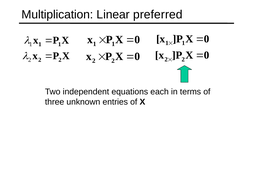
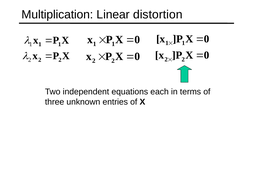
preferred: preferred -> distortion
